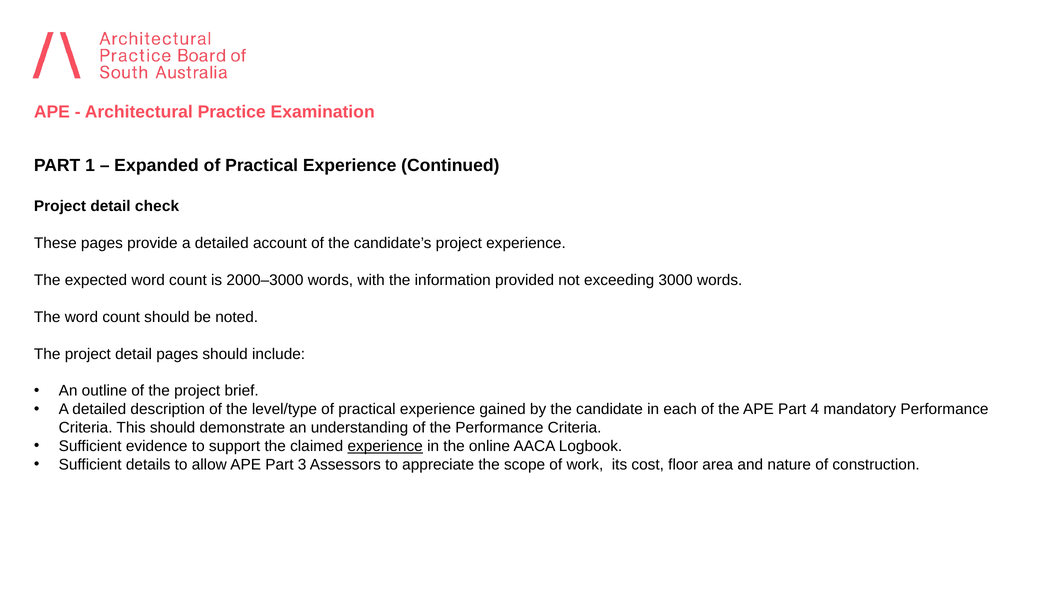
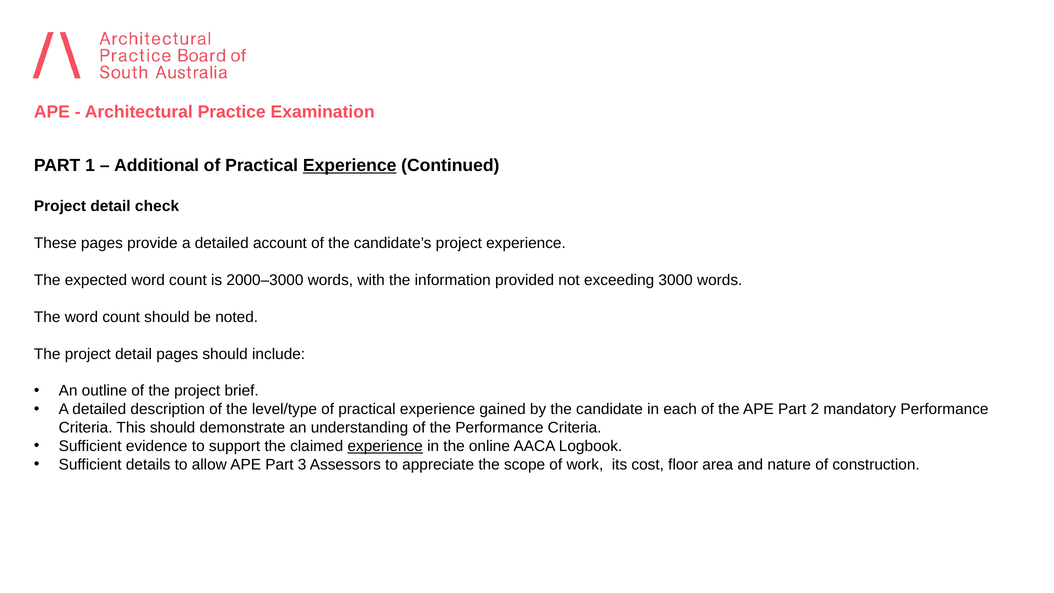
Expanded: Expanded -> Additional
Experience at (350, 166) underline: none -> present
4: 4 -> 2
